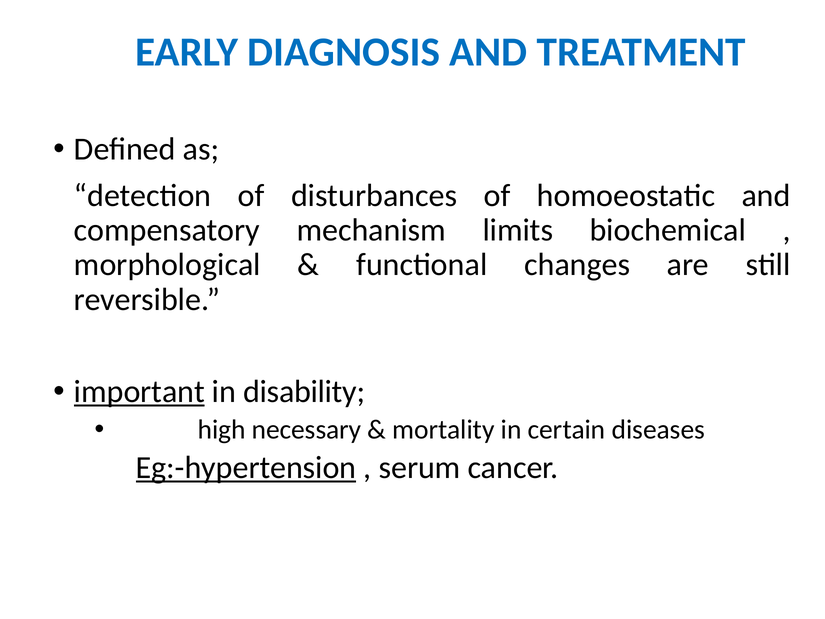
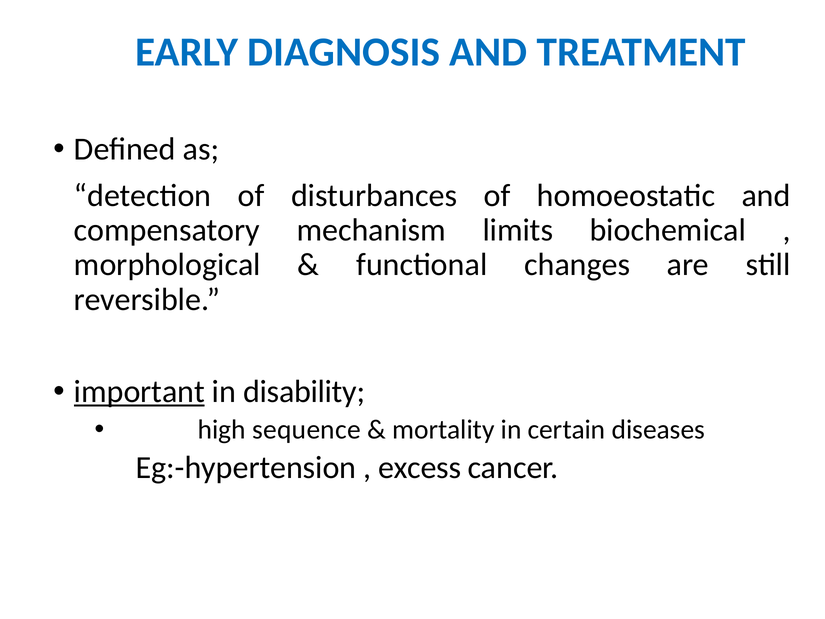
necessary: necessary -> sequence
Eg:-hypertension underline: present -> none
serum: serum -> excess
